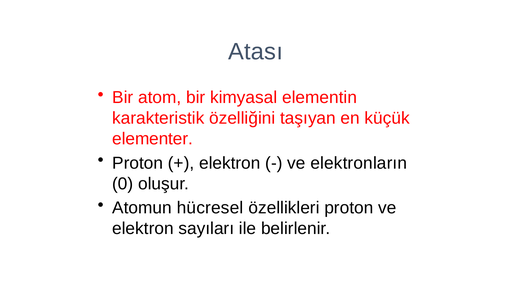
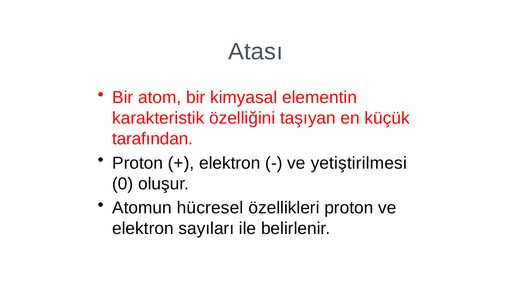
elementer: elementer -> tarafından
elektronların: elektronların -> yetiştirilmesi
